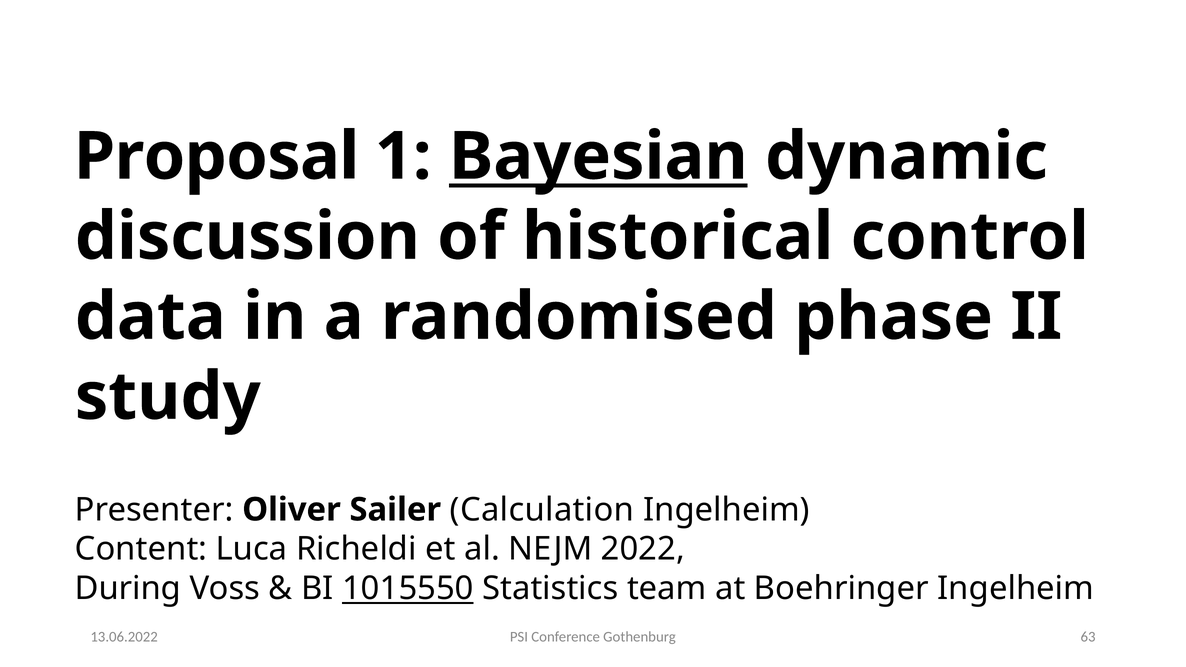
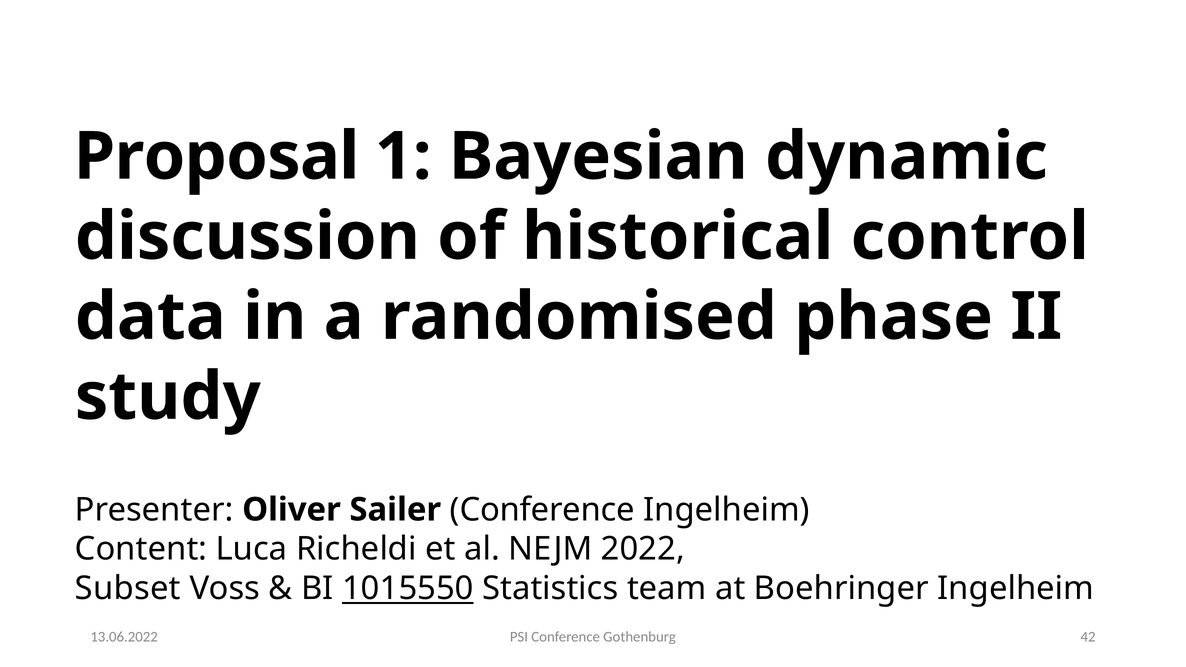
Bayesian underline: present -> none
Sailer Calculation: Calculation -> Conference
During: During -> Subset
63: 63 -> 42
